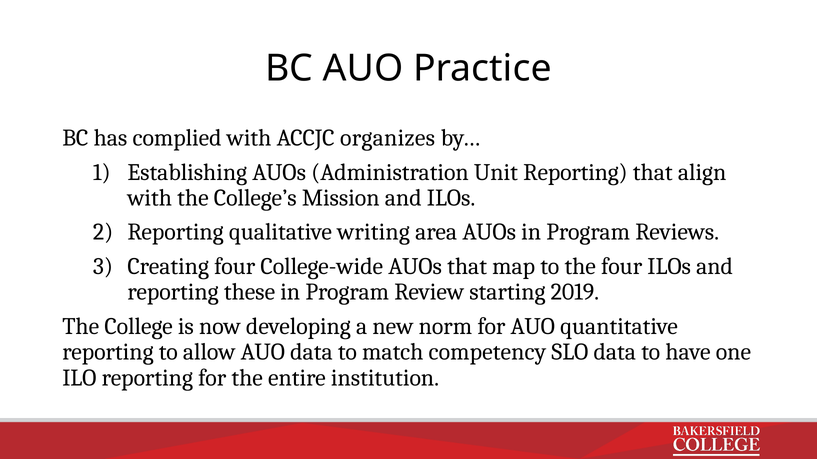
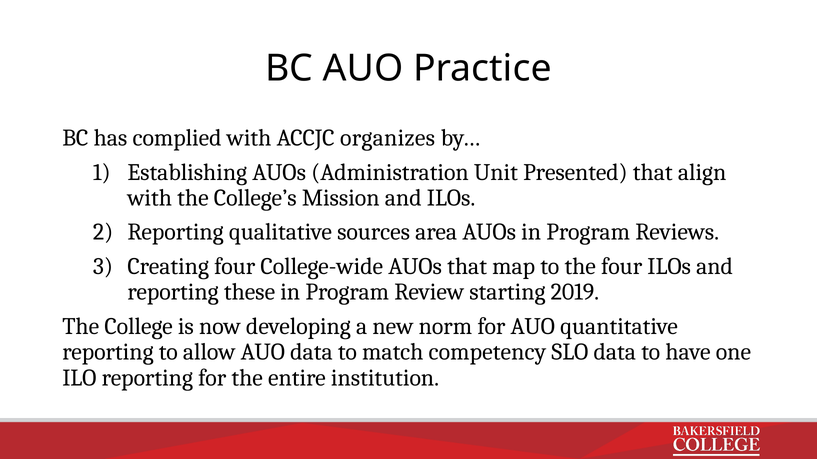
Unit Reporting: Reporting -> Presented
writing: writing -> sources
